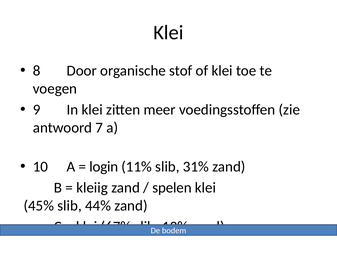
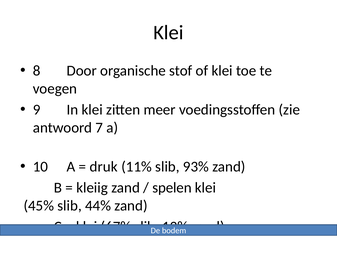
login: login -> druk
31%: 31% -> 93%
